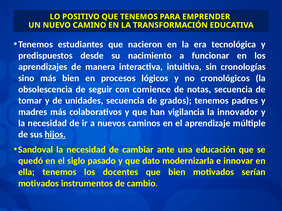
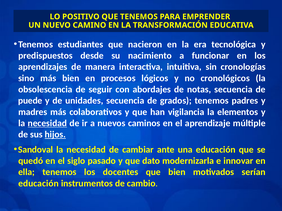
comience: comience -> abordajes
tomar: tomar -> puede
innovador: innovador -> elementos
necesidad at (47, 123) underline: none -> present
motivados at (39, 184): motivados -> educación
